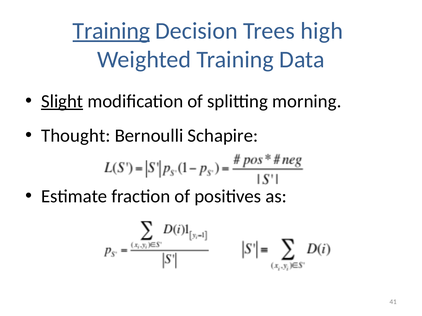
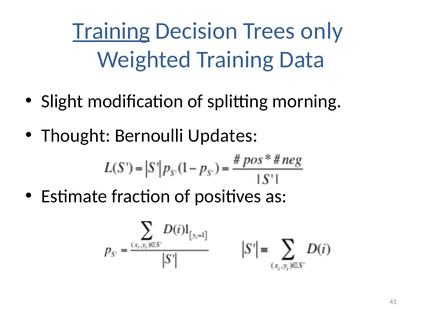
high: high -> only
Slight underline: present -> none
Schapire: Schapire -> Updates
